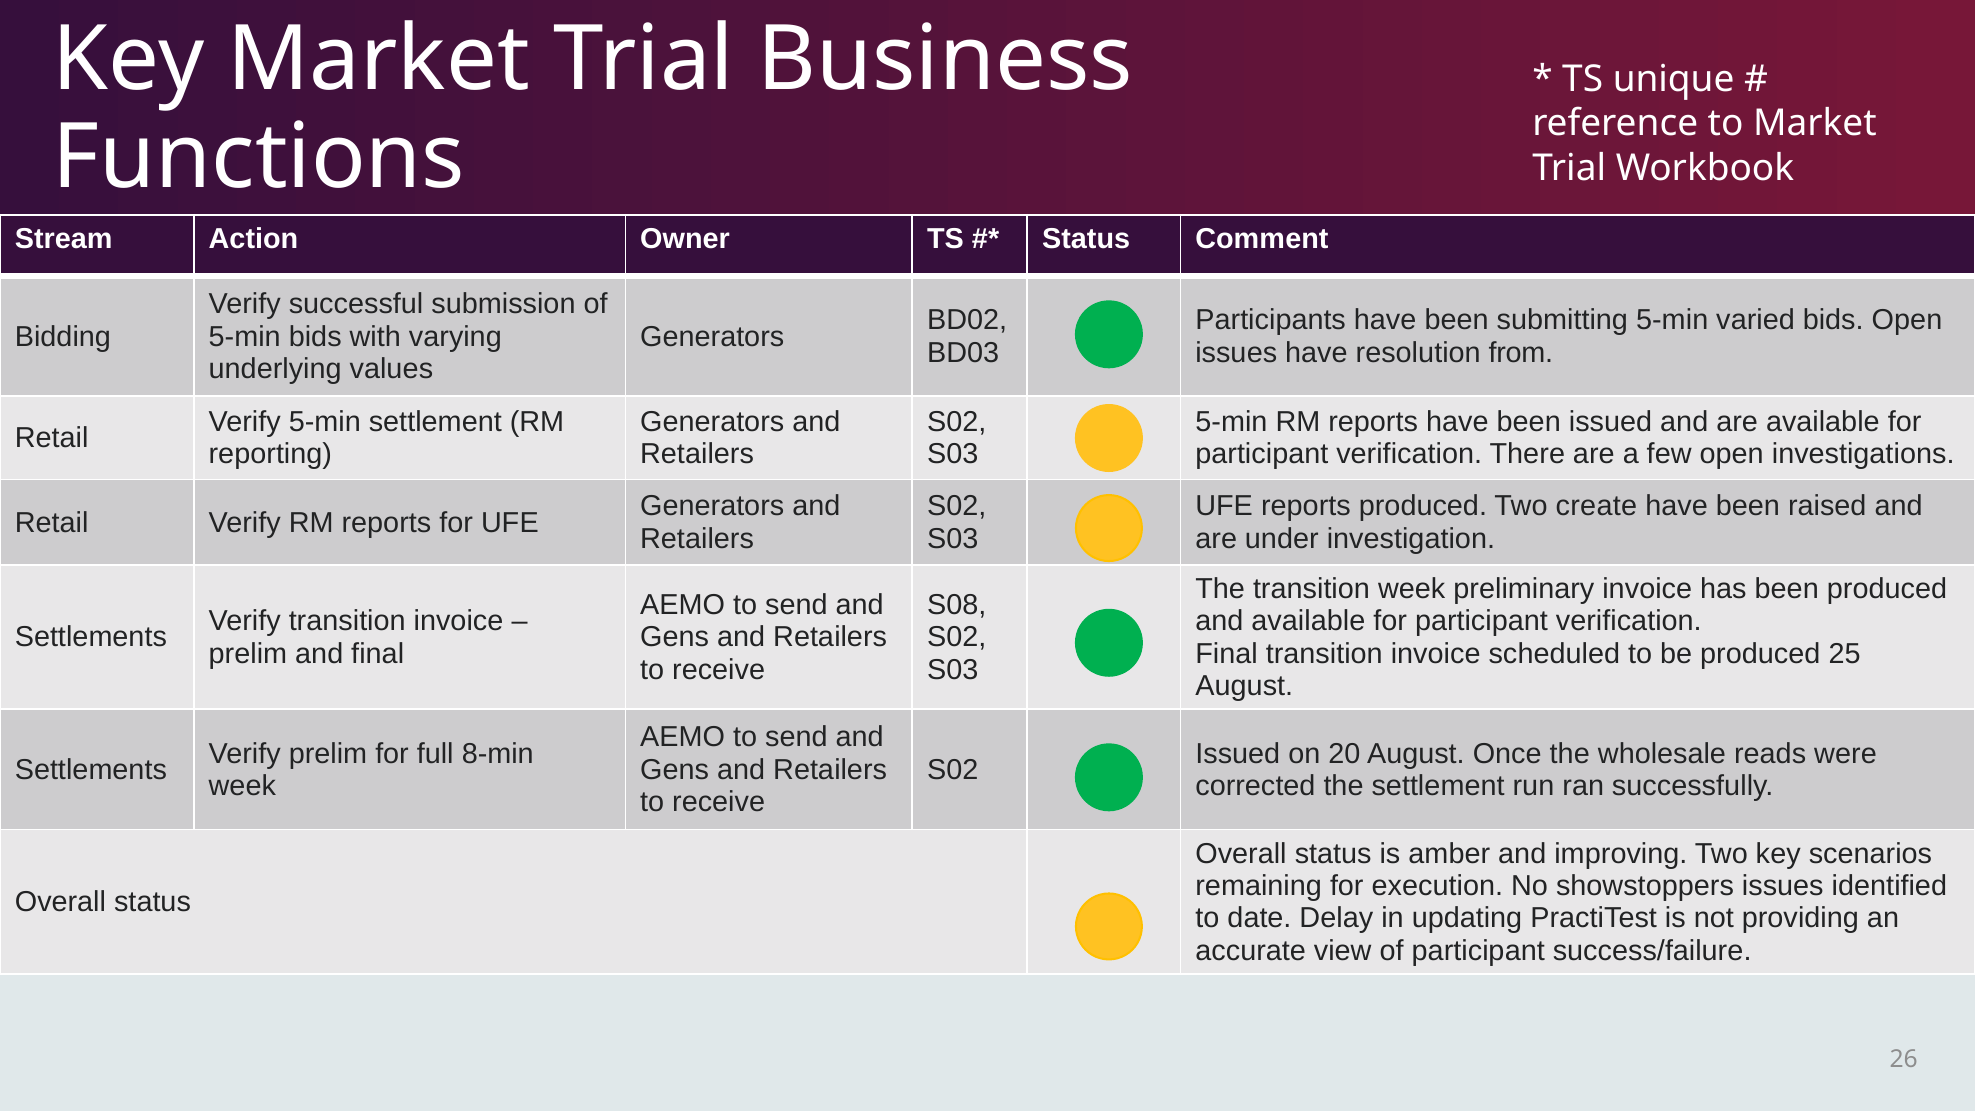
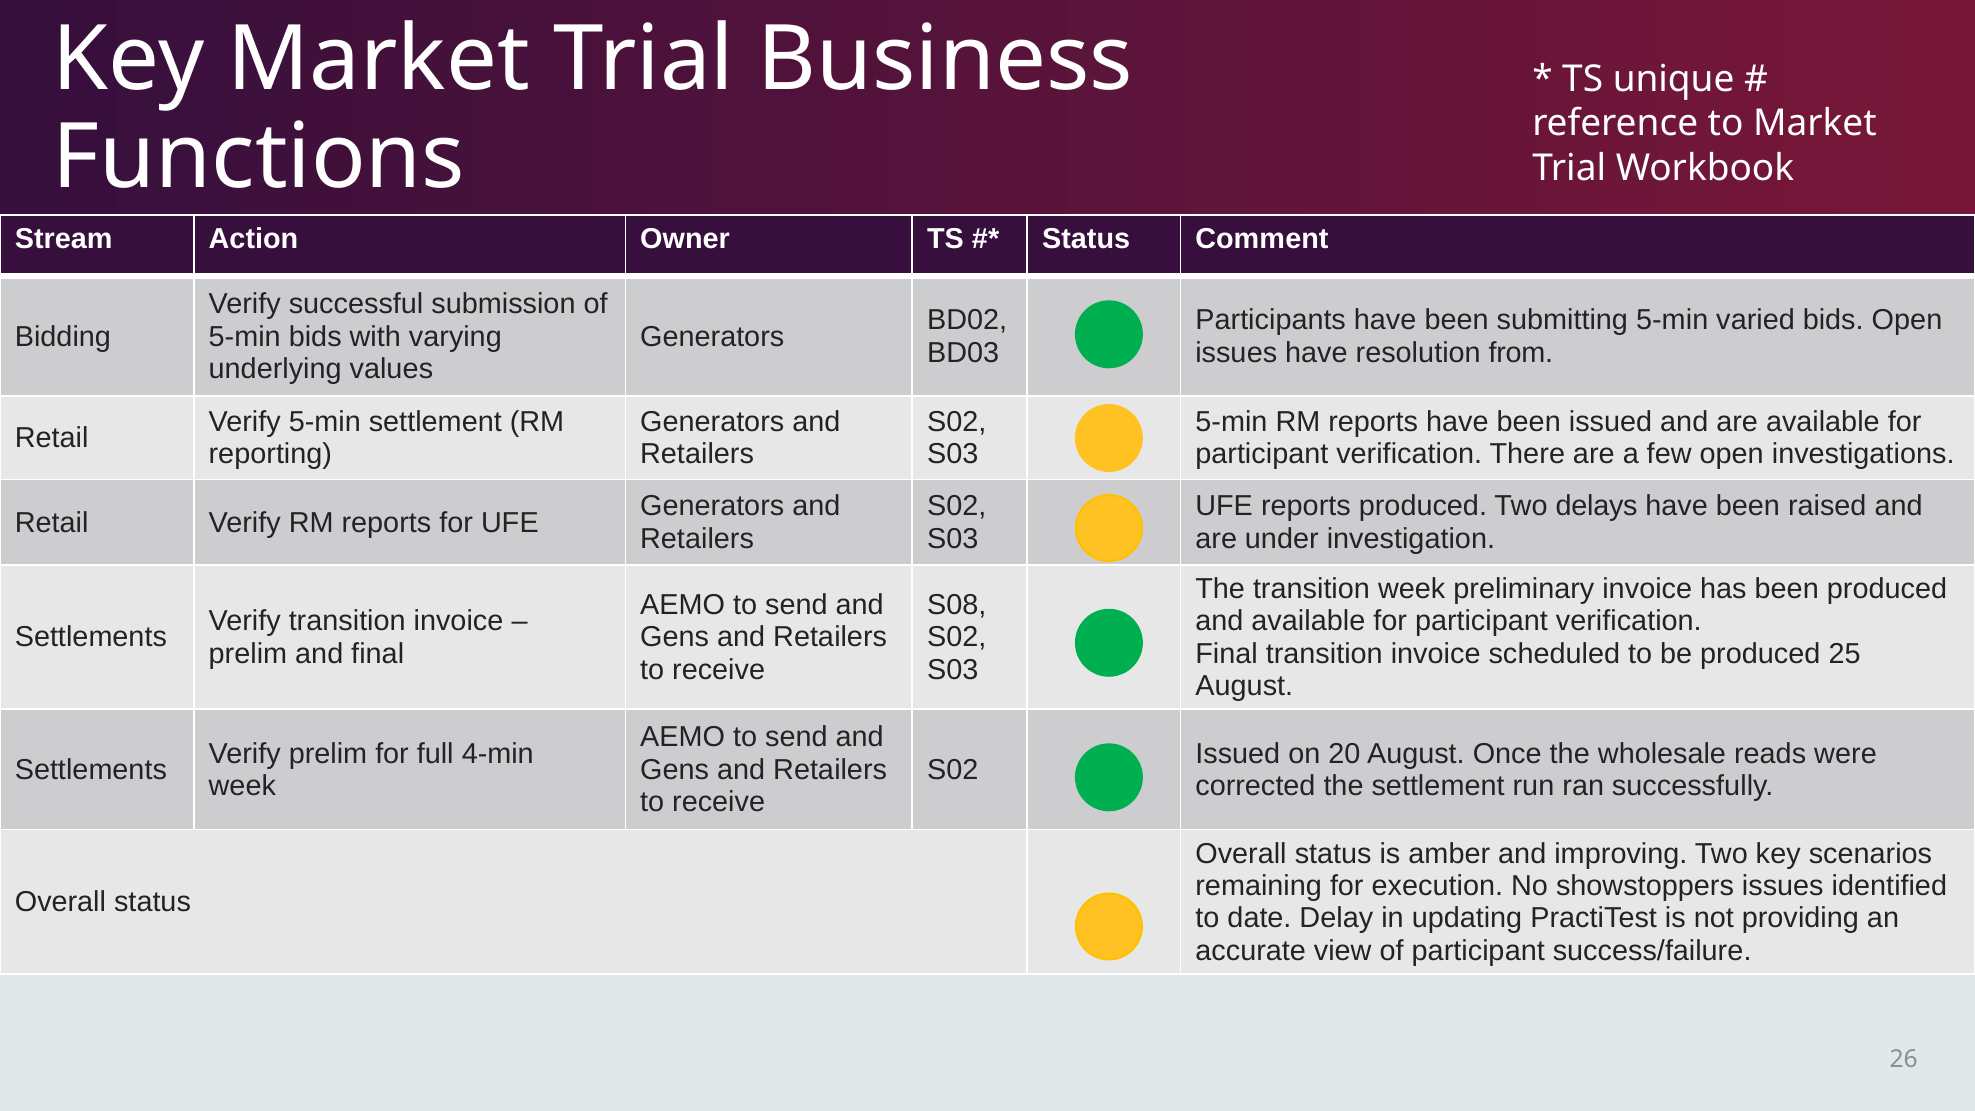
create: create -> delays
8-min: 8-min -> 4-min
